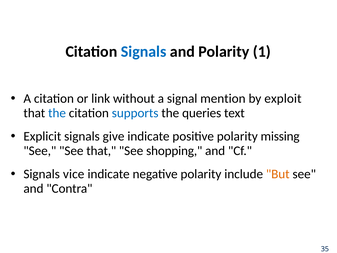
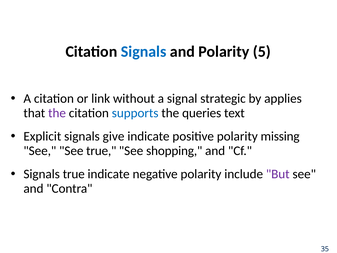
1: 1 -> 5
mention: mention -> strategic
exploit: exploit -> applies
the at (57, 113) colour: blue -> purple
See that: that -> true
Signals vice: vice -> true
But colour: orange -> purple
